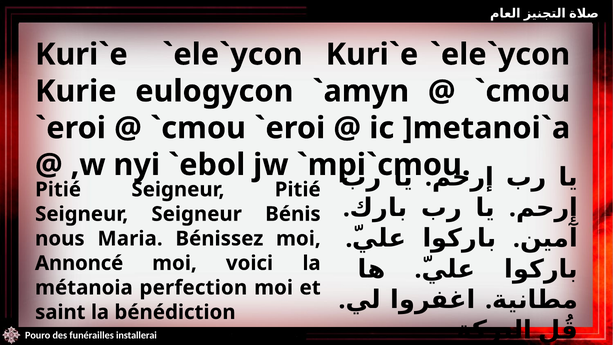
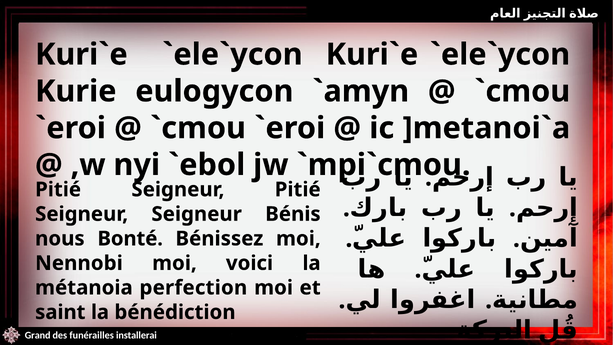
Maria: Maria -> Bonté
Annoncé: Annoncé -> Nennobi
Pouro: Pouro -> Grand
